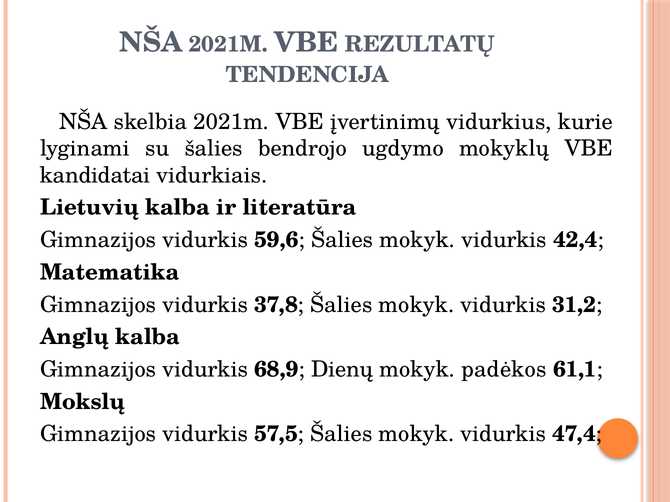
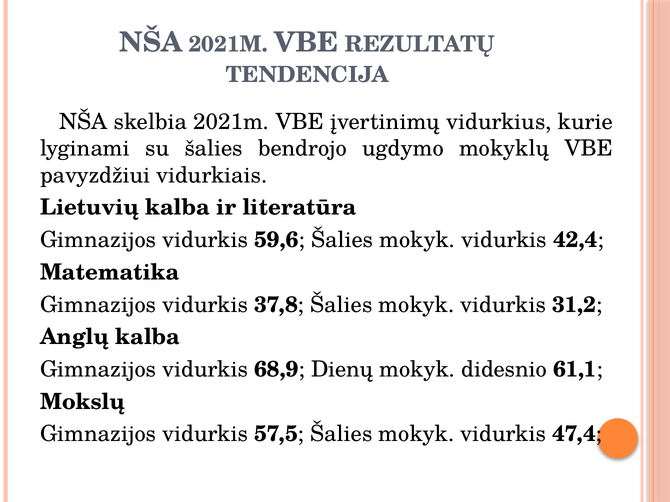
kandidatai: kandidatai -> pavyzdžiui
padėkos: padėkos -> didesnio
